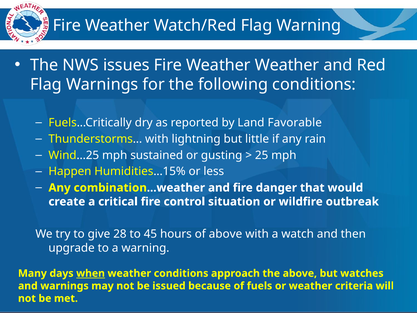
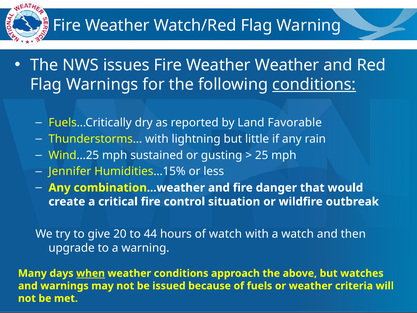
conditions at (314, 85) underline: none -> present
Happen: Happen -> Jennifer
28: 28 -> 20
45: 45 -> 44
of above: above -> watch
